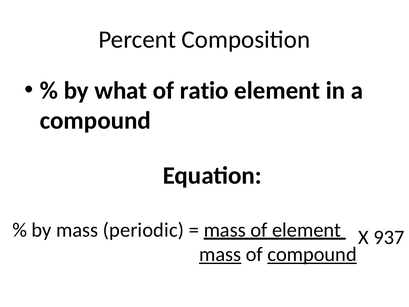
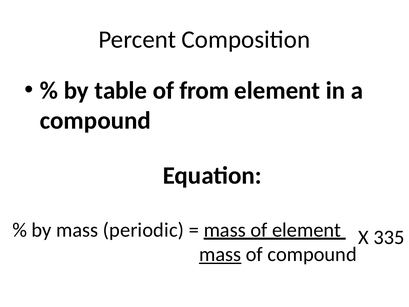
what: what -> table
ratio: ratio -> from
937: 937 -> 335
compound at (312, 254) underline: present -> none
